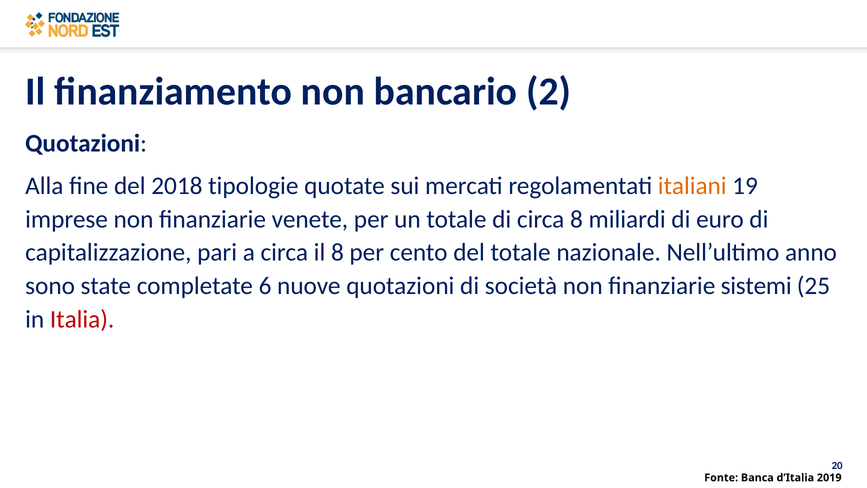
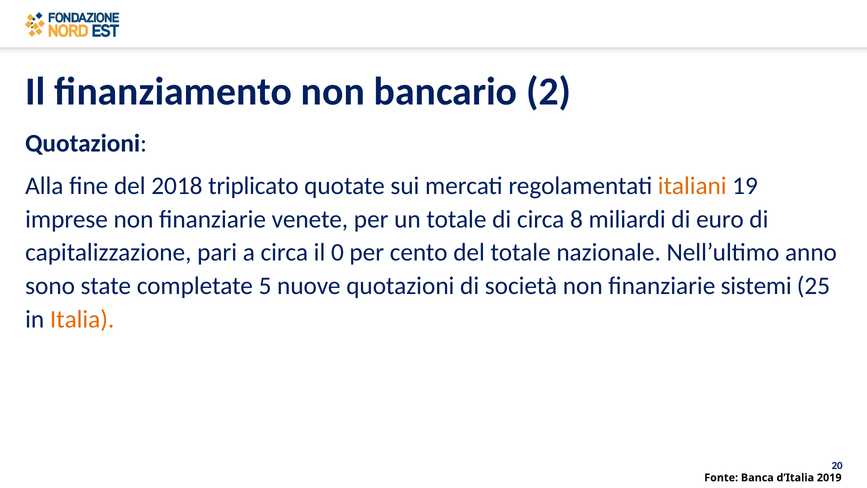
tipologie: tipologie -> triplicato
il 8: 8 -> 0
6: 6 -> 5
Italia colour: red -> orange
